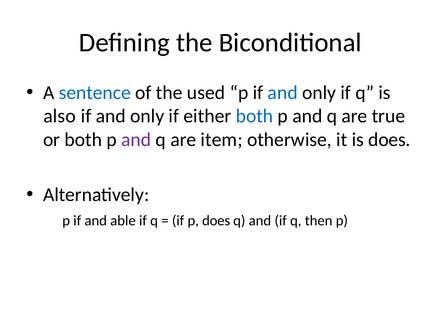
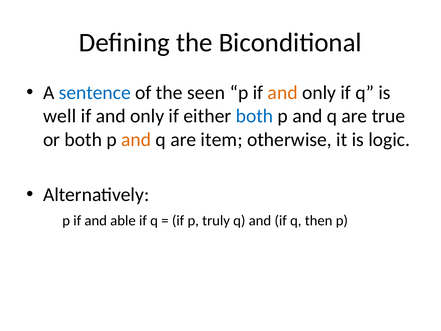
used: used -> seen
and at (283, 93) colour: blue -> orange
also: also -> well
and at (136, 140) colour: purple -> orange
is does: does -> logic
p does: does -> truly
